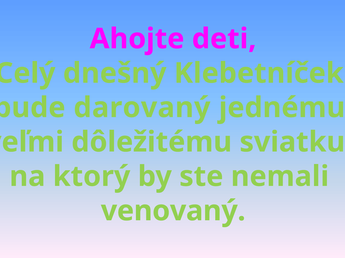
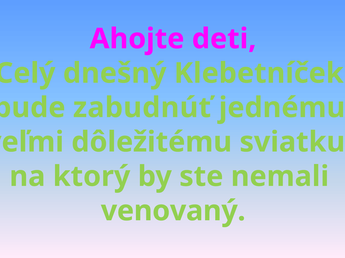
darovaný: darovaný -> zabudnúť
